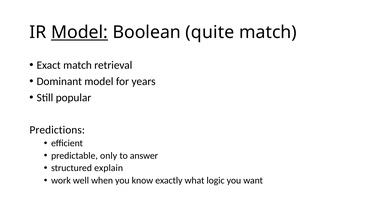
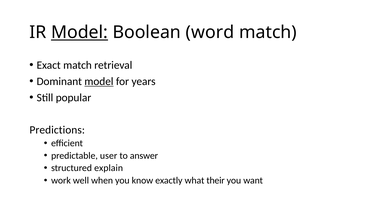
quite: quite -> word
model at (99, 81) underline: none -> present
only: only -> user
logic: logic -> their
